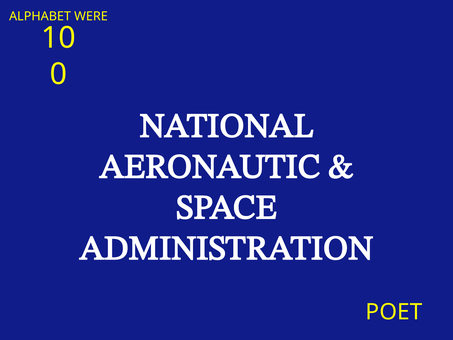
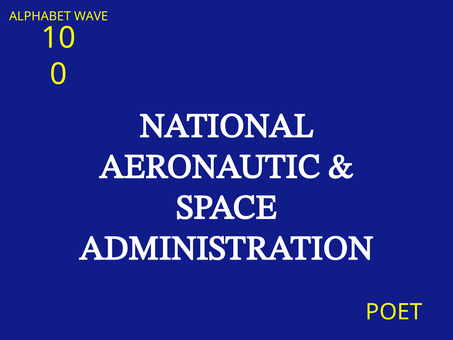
WERE: WERE -> WAVE
